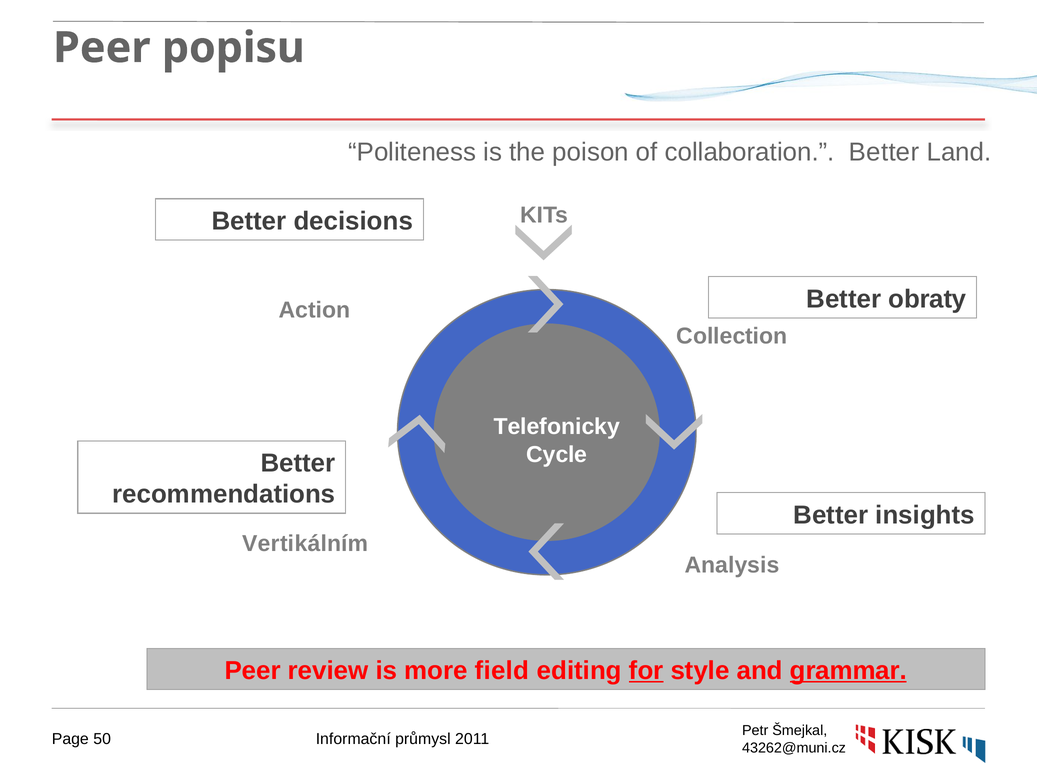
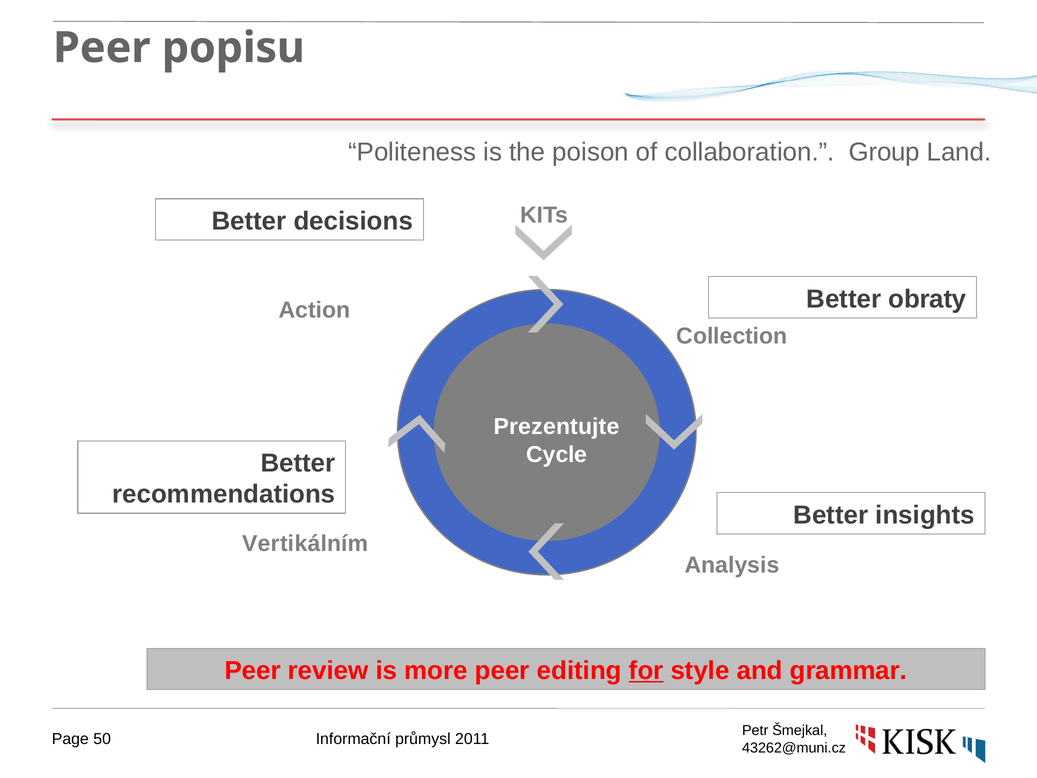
collaboration Better: Better -> Group
Telefonicky: Telefonicky -> Prezentujte
more field: field -> peer
grammar underline: present -> none
